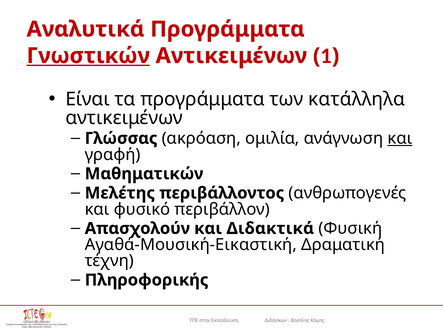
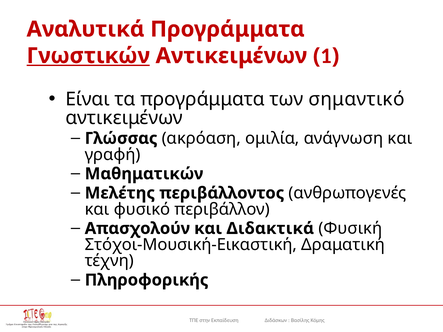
κατάλληλα: κατάλληλα -> σημαντικό
και at (400, 138) underline: present -> none
Αγαθά-Μουσική-Εικαστική: Αγαθά-Μουσική-Εικαστική -> Στόχοι-Μουσική-Εικαστική
